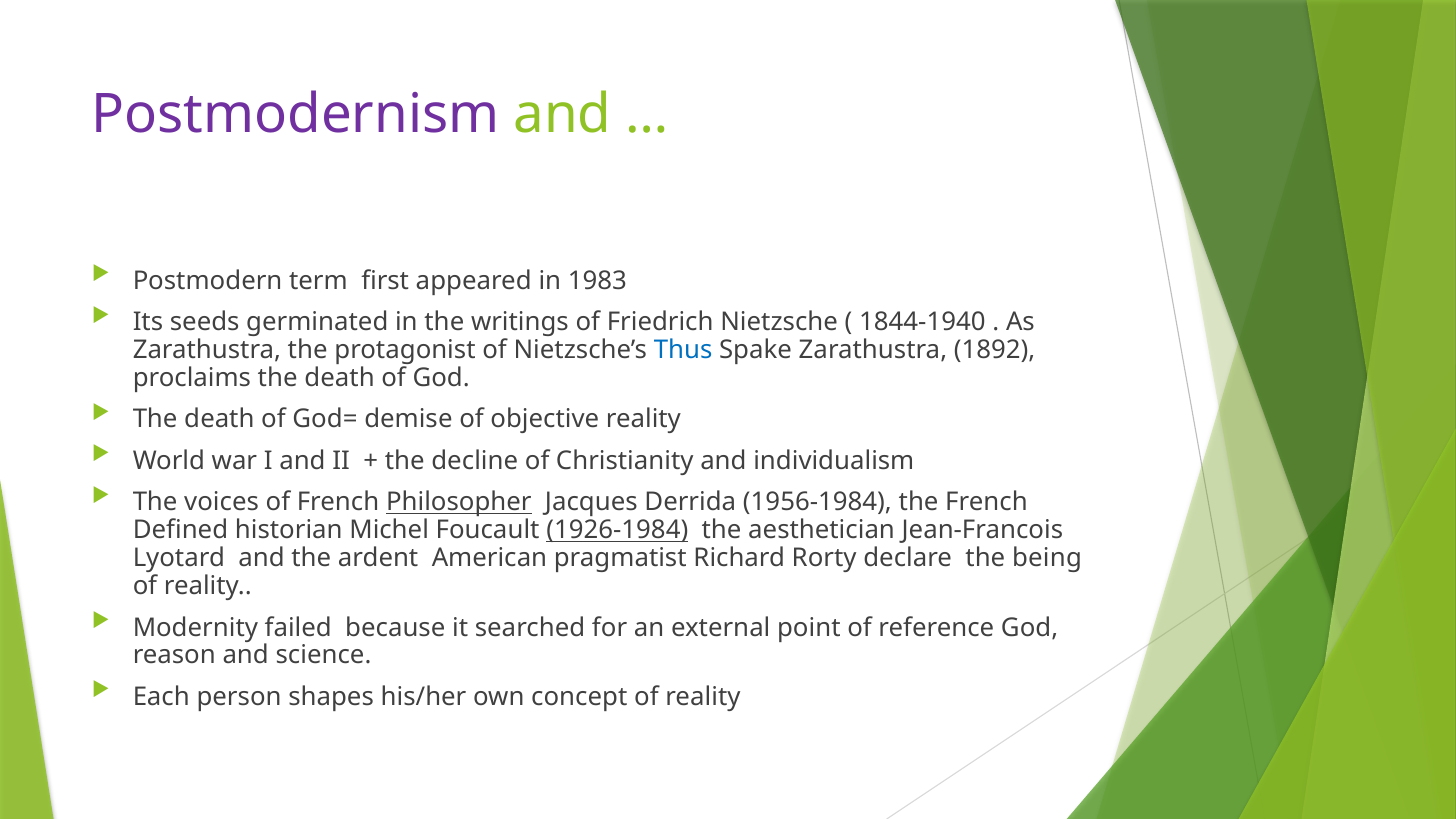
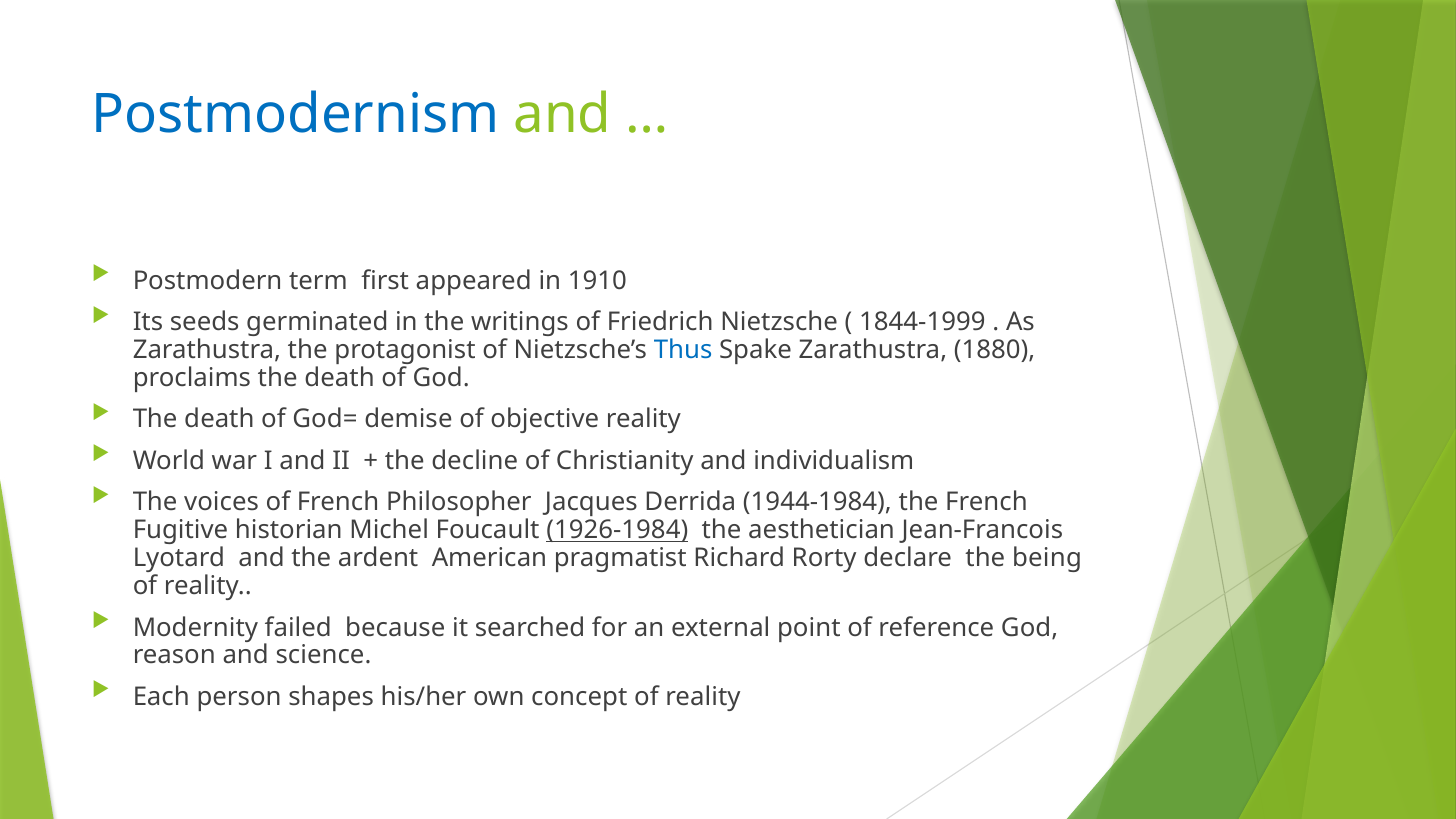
Postmodernism colour: purple -> blue
1983: 1983 -> 1910
1844-1940: 1844-1940 -> 1844-1999
1892: 1892 -> 1880
Philosopher underline: present -> none
1956-1984: 1956-1984 -> 1944-1984
Defined: Defined -> Fugitive
